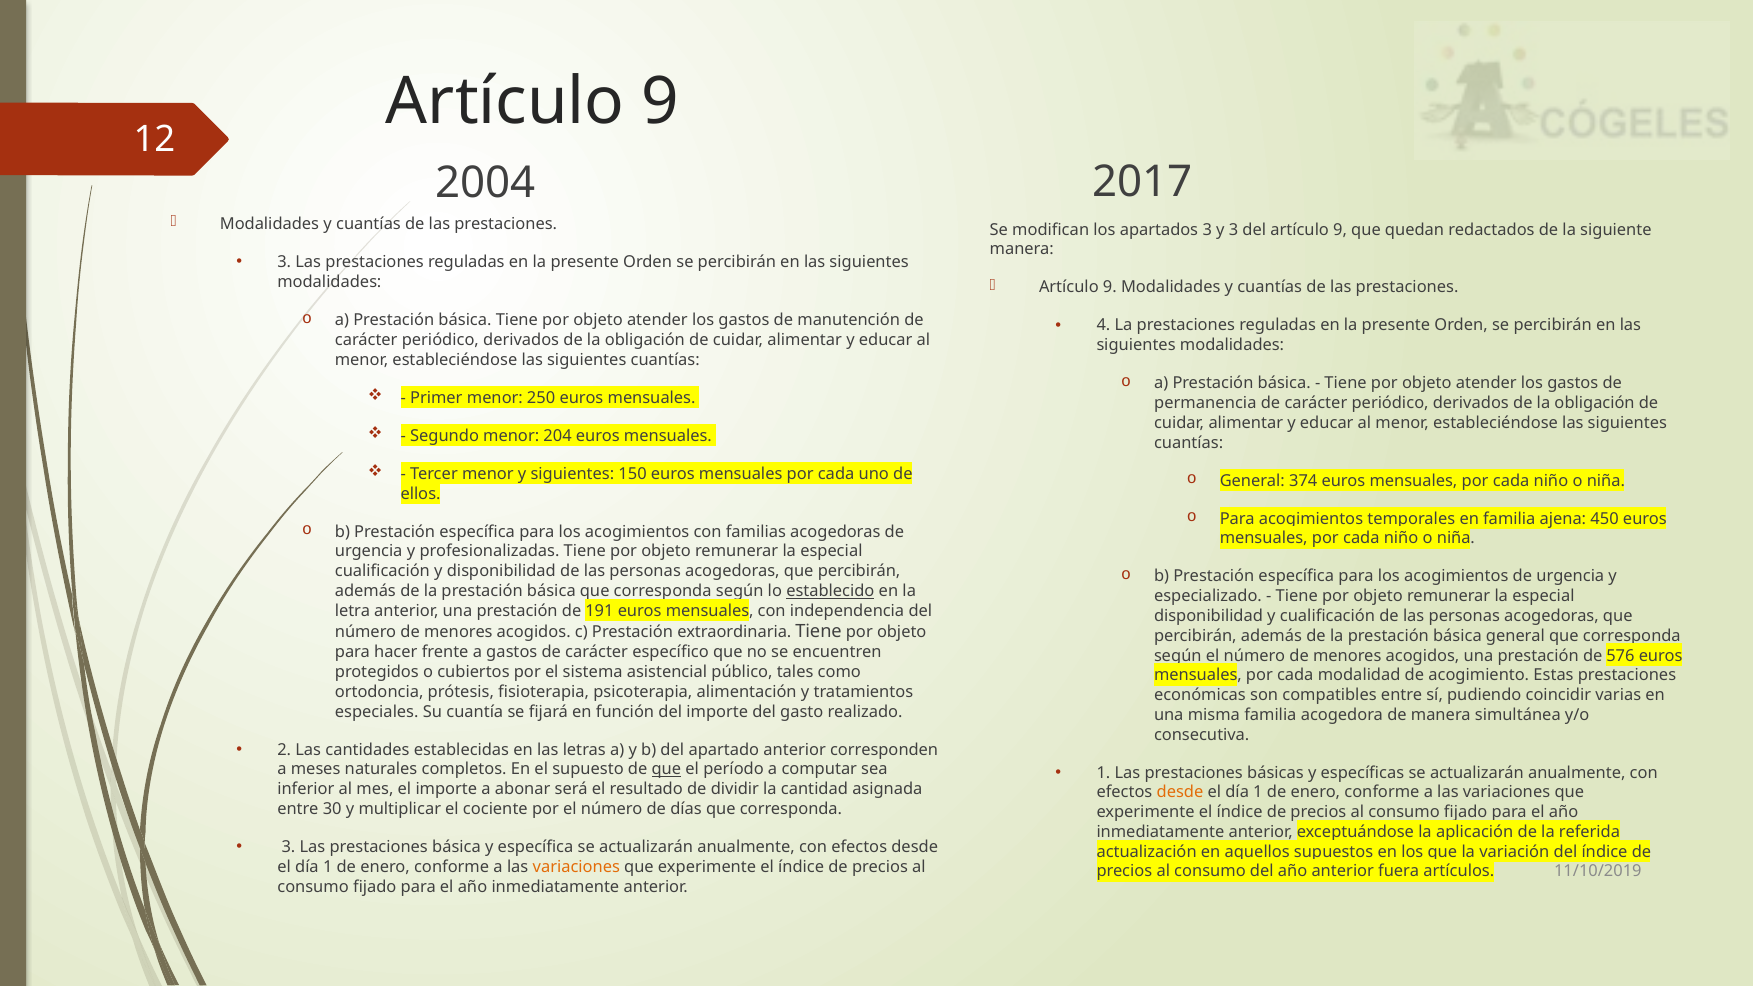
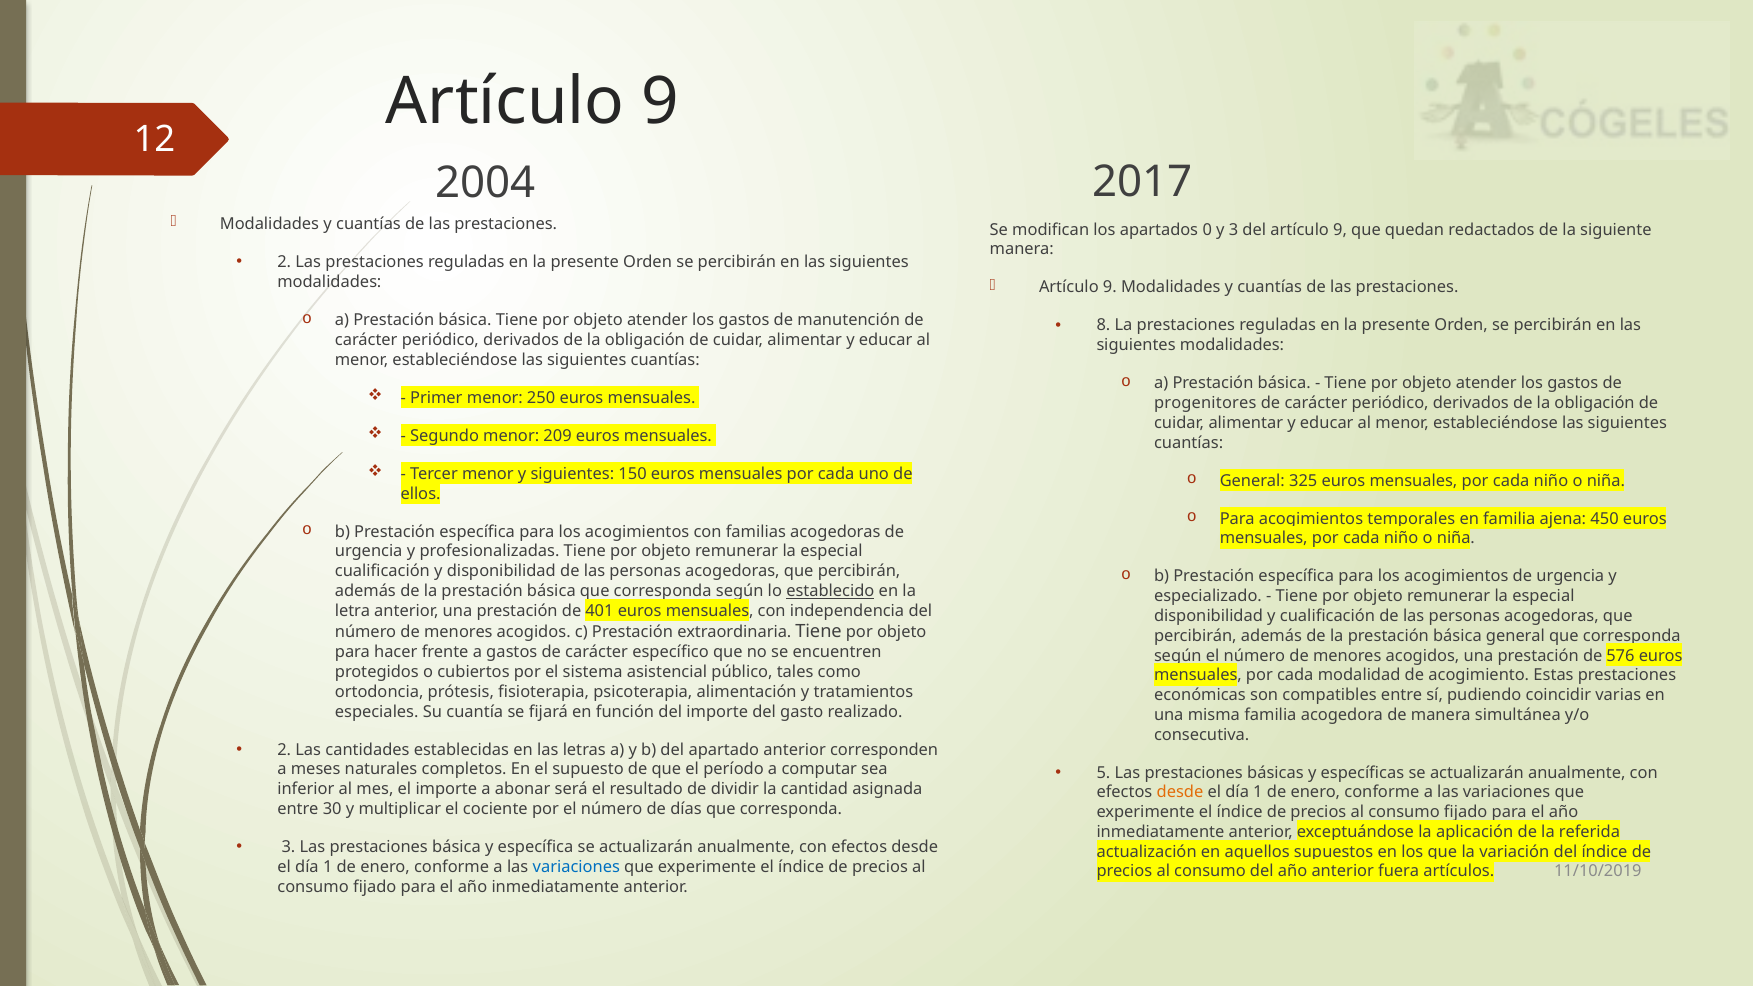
apartados 3: 3 -> 0
3 at (284, 262): 3 -> 2
4: 4 -> 8
permanencia: permanencia -> progenitores
204: 204 -> 209
374: 374 -> 325
191: 191 -> 401
1 at (1103, 773): 1 -> 5
que at (666, 770) underline: present -> none
variaciones at (576, 867) colour: orange -> blue
